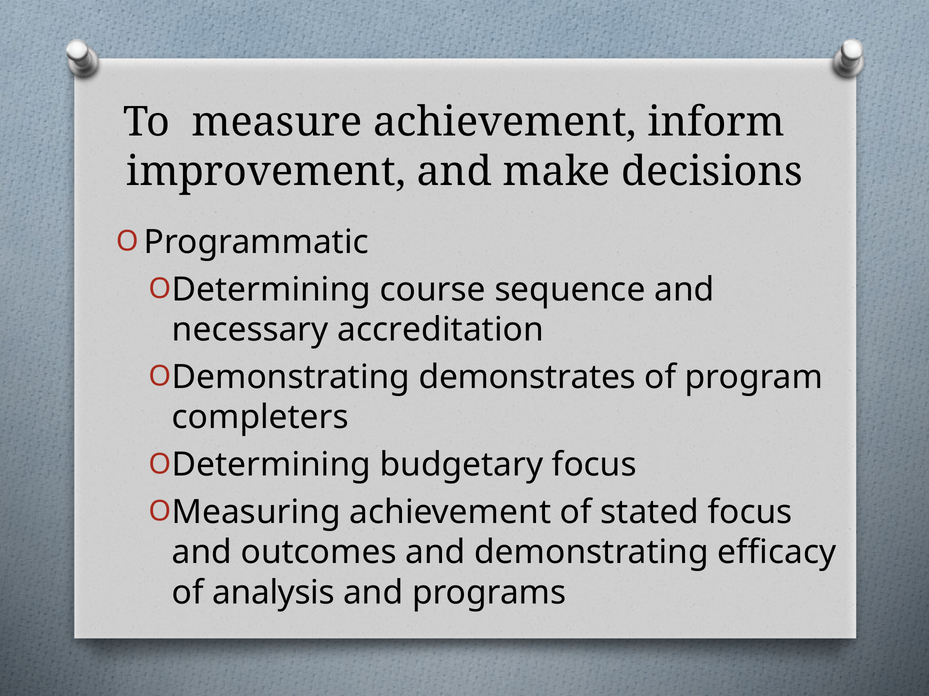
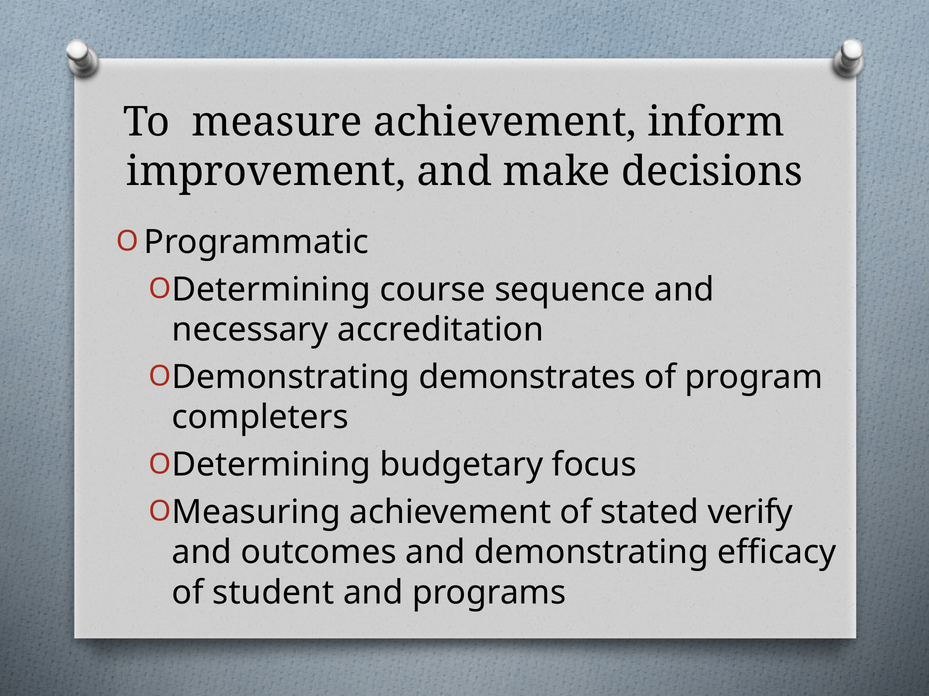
stated focus: focus -> verify
analysis: analysis -> student
